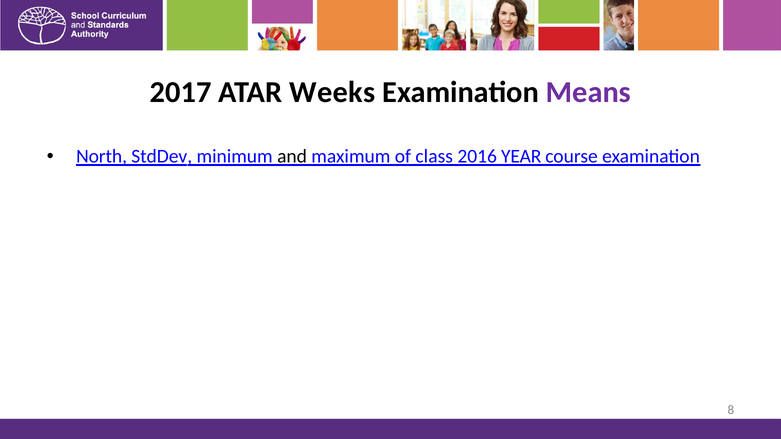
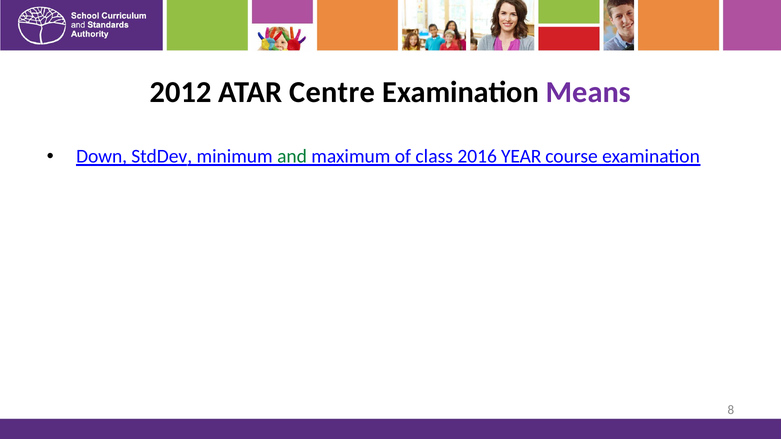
2017: 2017 -> 2012
Weeks: Weeks -> Centre
North: North -> Down
and colour: black -> green
